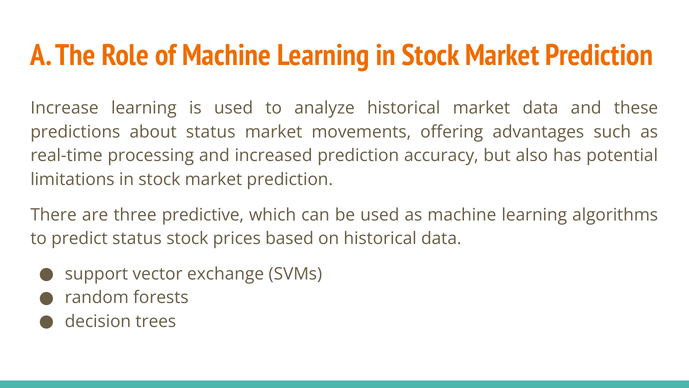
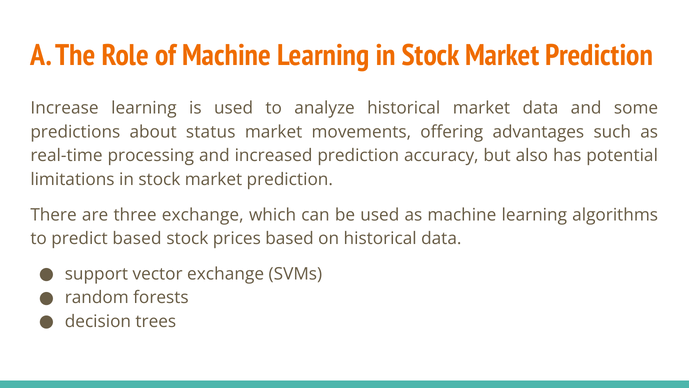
these: these -> some
three predictive: predictive -> exchange
predict status: status -> based
